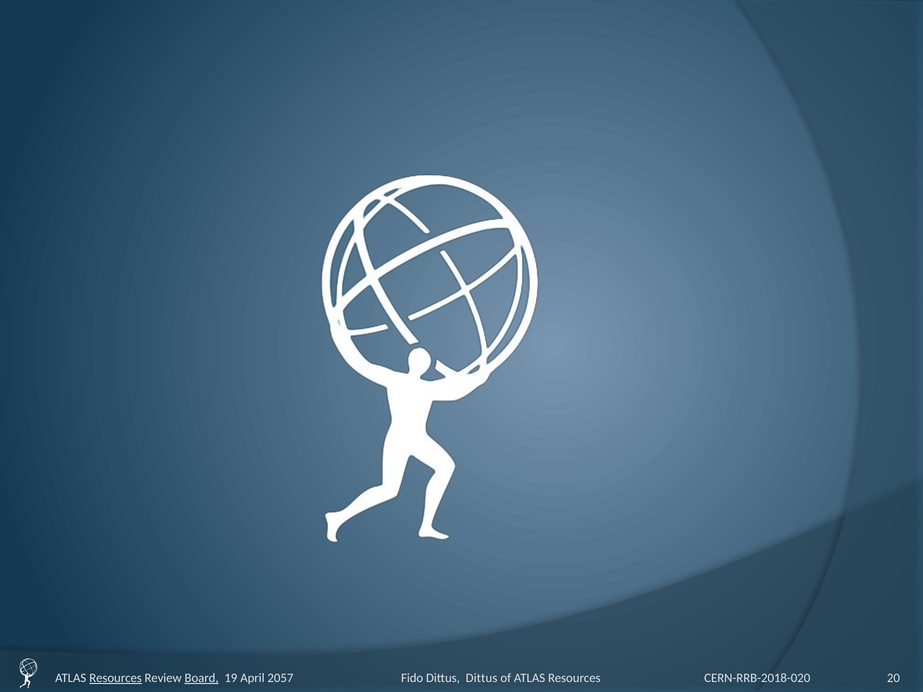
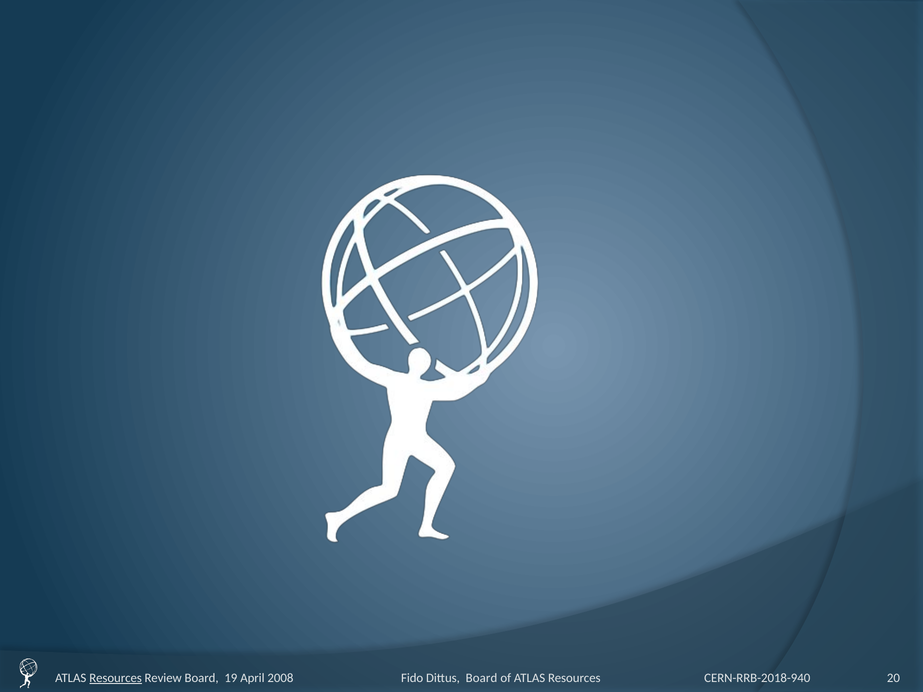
Board at (202, 678) underline: present -> none
2057: 2057 -> 2008
Dittus Dittus: Dittus -> Board
CERN-RRB-2018-020: CERN-RRB-2018-020 -> CERN-RRB-2018-940
